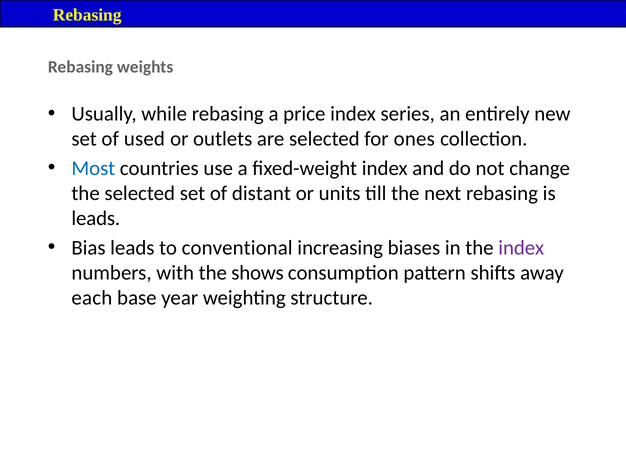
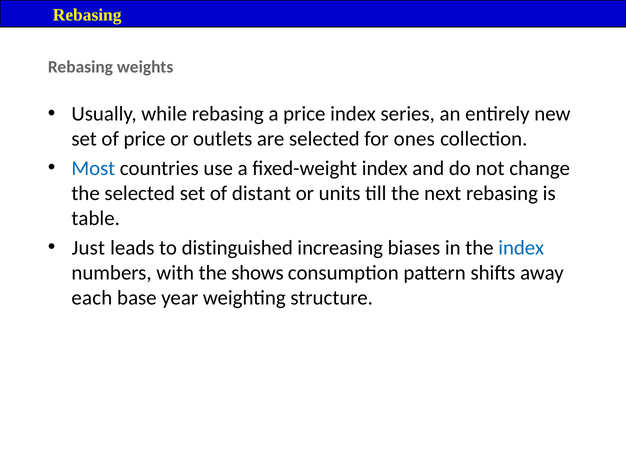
of used: used -> price
leads at (96, 218): leads -> table
Bias: Bias -> Just
conventional: conventional -> distinguished
index at (521, 247) colour: purple -> blue
